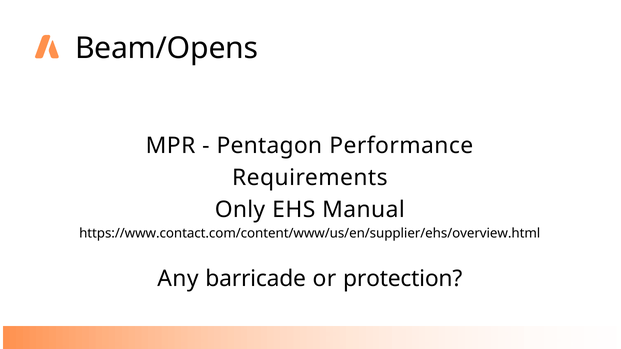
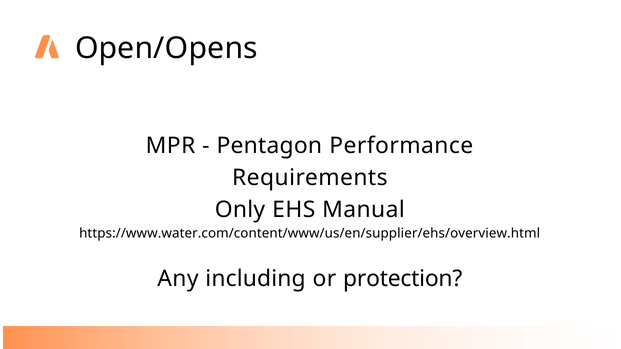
Beam/Opens: Beam/Opens -> Open/Opens
https://www.contact.com/content/www/us/en/supplier/ehs/overview.html: https://www.contact.com/content/www/us/en/supplier/ehs/overview.html -> https://www.water.com/content/www/us/en/supplier/ehs/overview.html
barricade: barricade -> including
